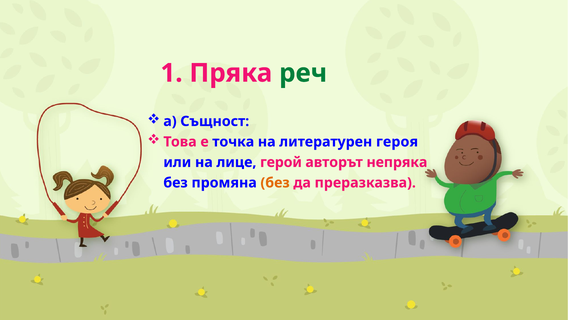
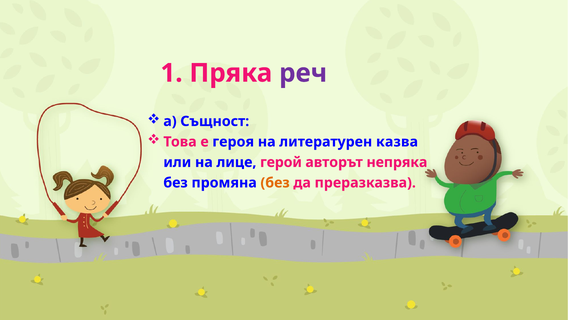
реч colour: green -> purple
точка: точка -> героя
героя: героя -> казва
